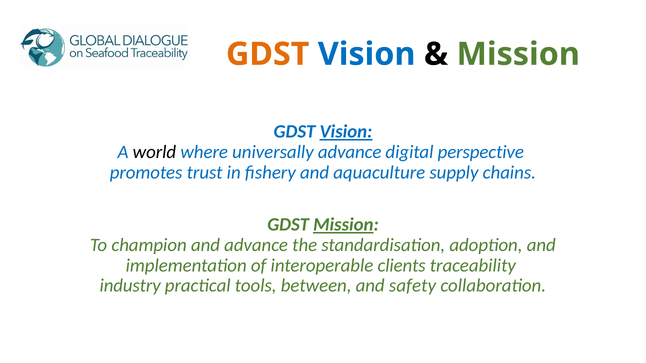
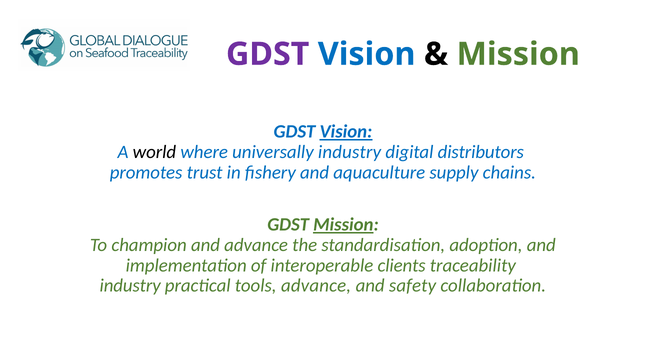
GDST at (268, 54) colour: orange -> purple
universally advance: advance -> industry
perspective: perspective -> distributors
tools between: between -> advance
